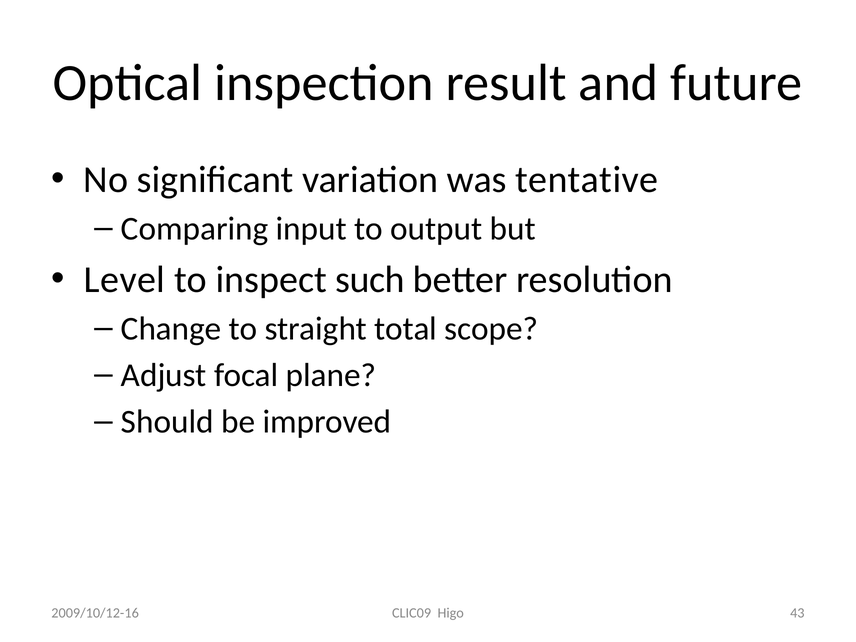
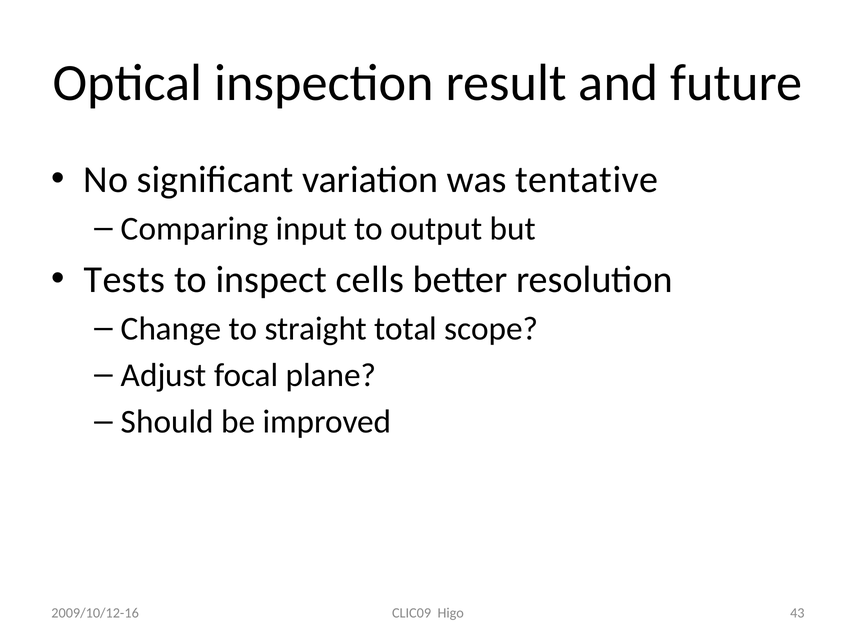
Level: Level -> Tests
such: such -> cells
